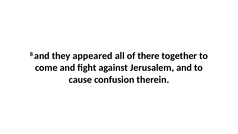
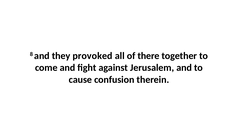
appeared: appeared -> provoked
